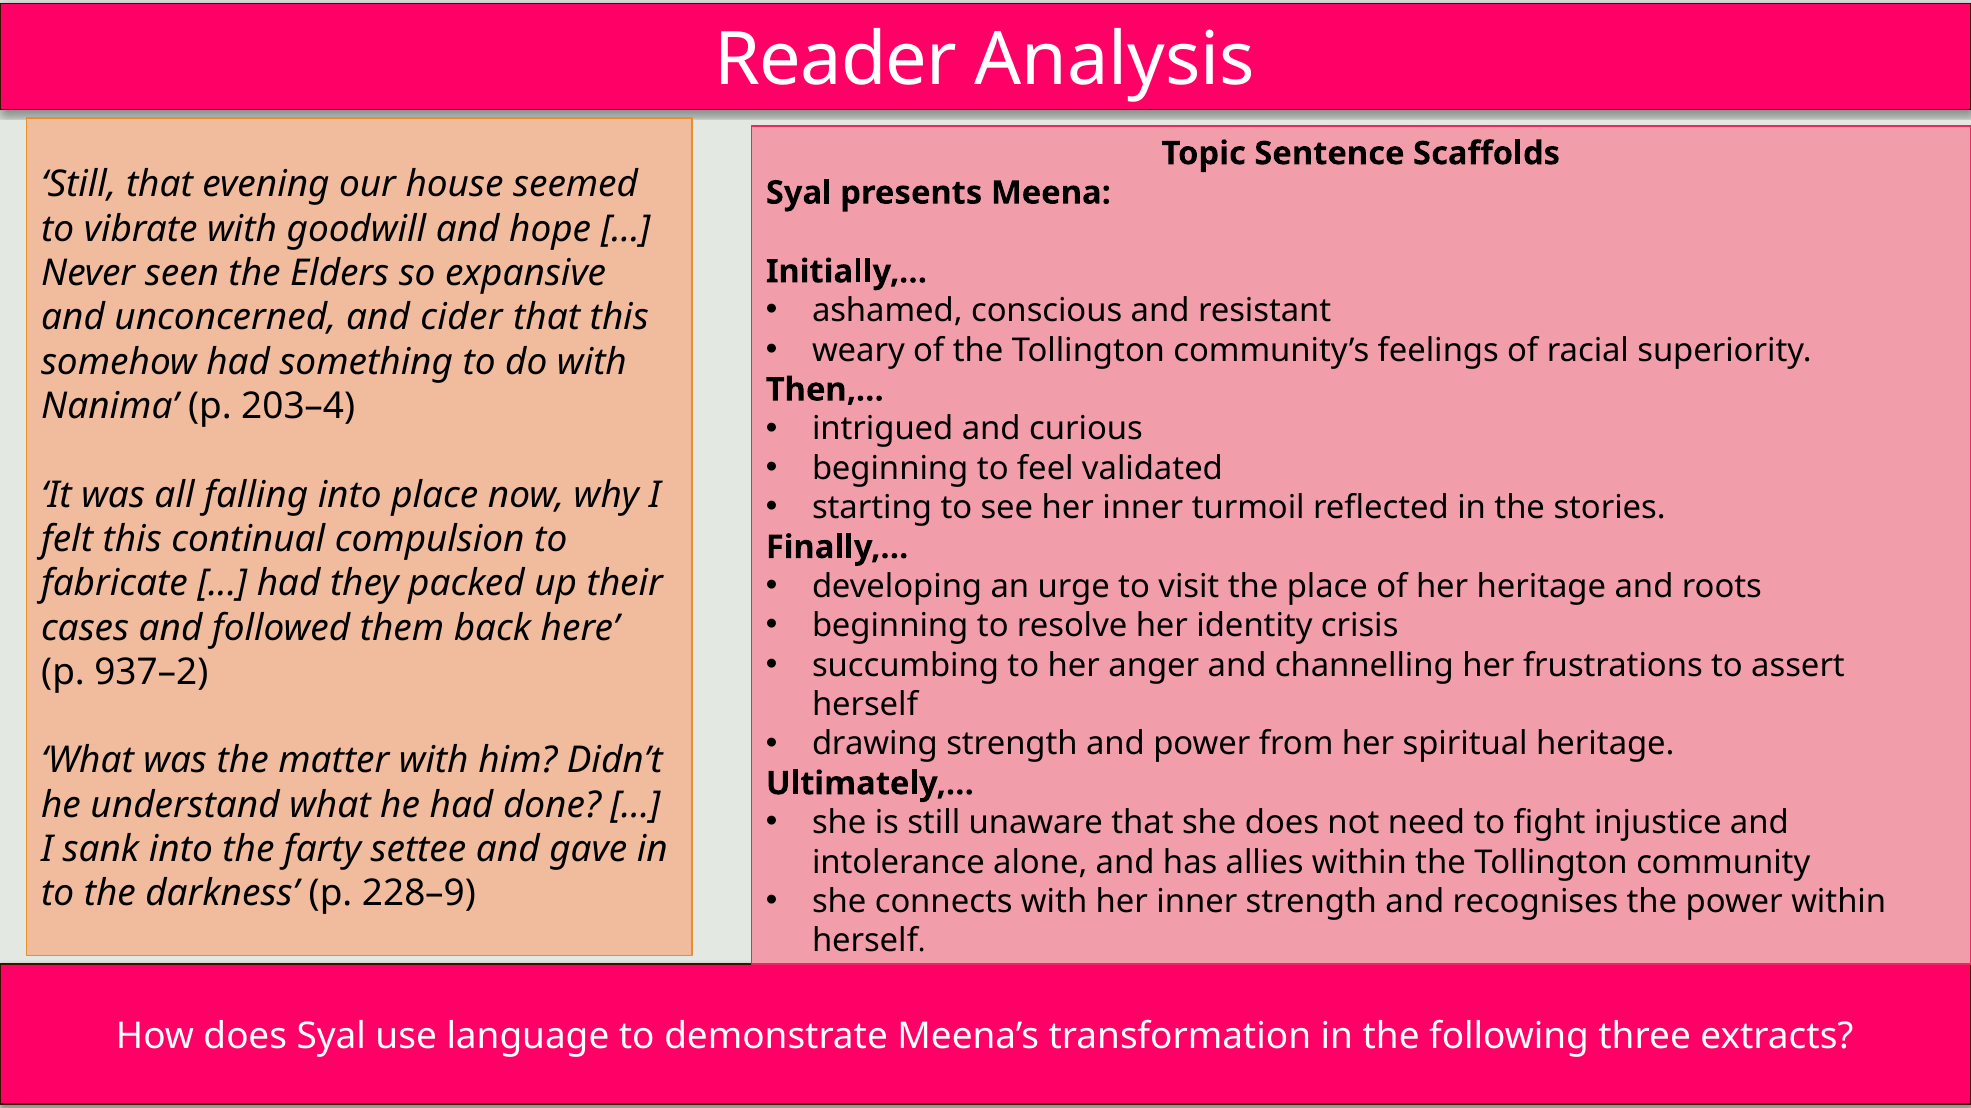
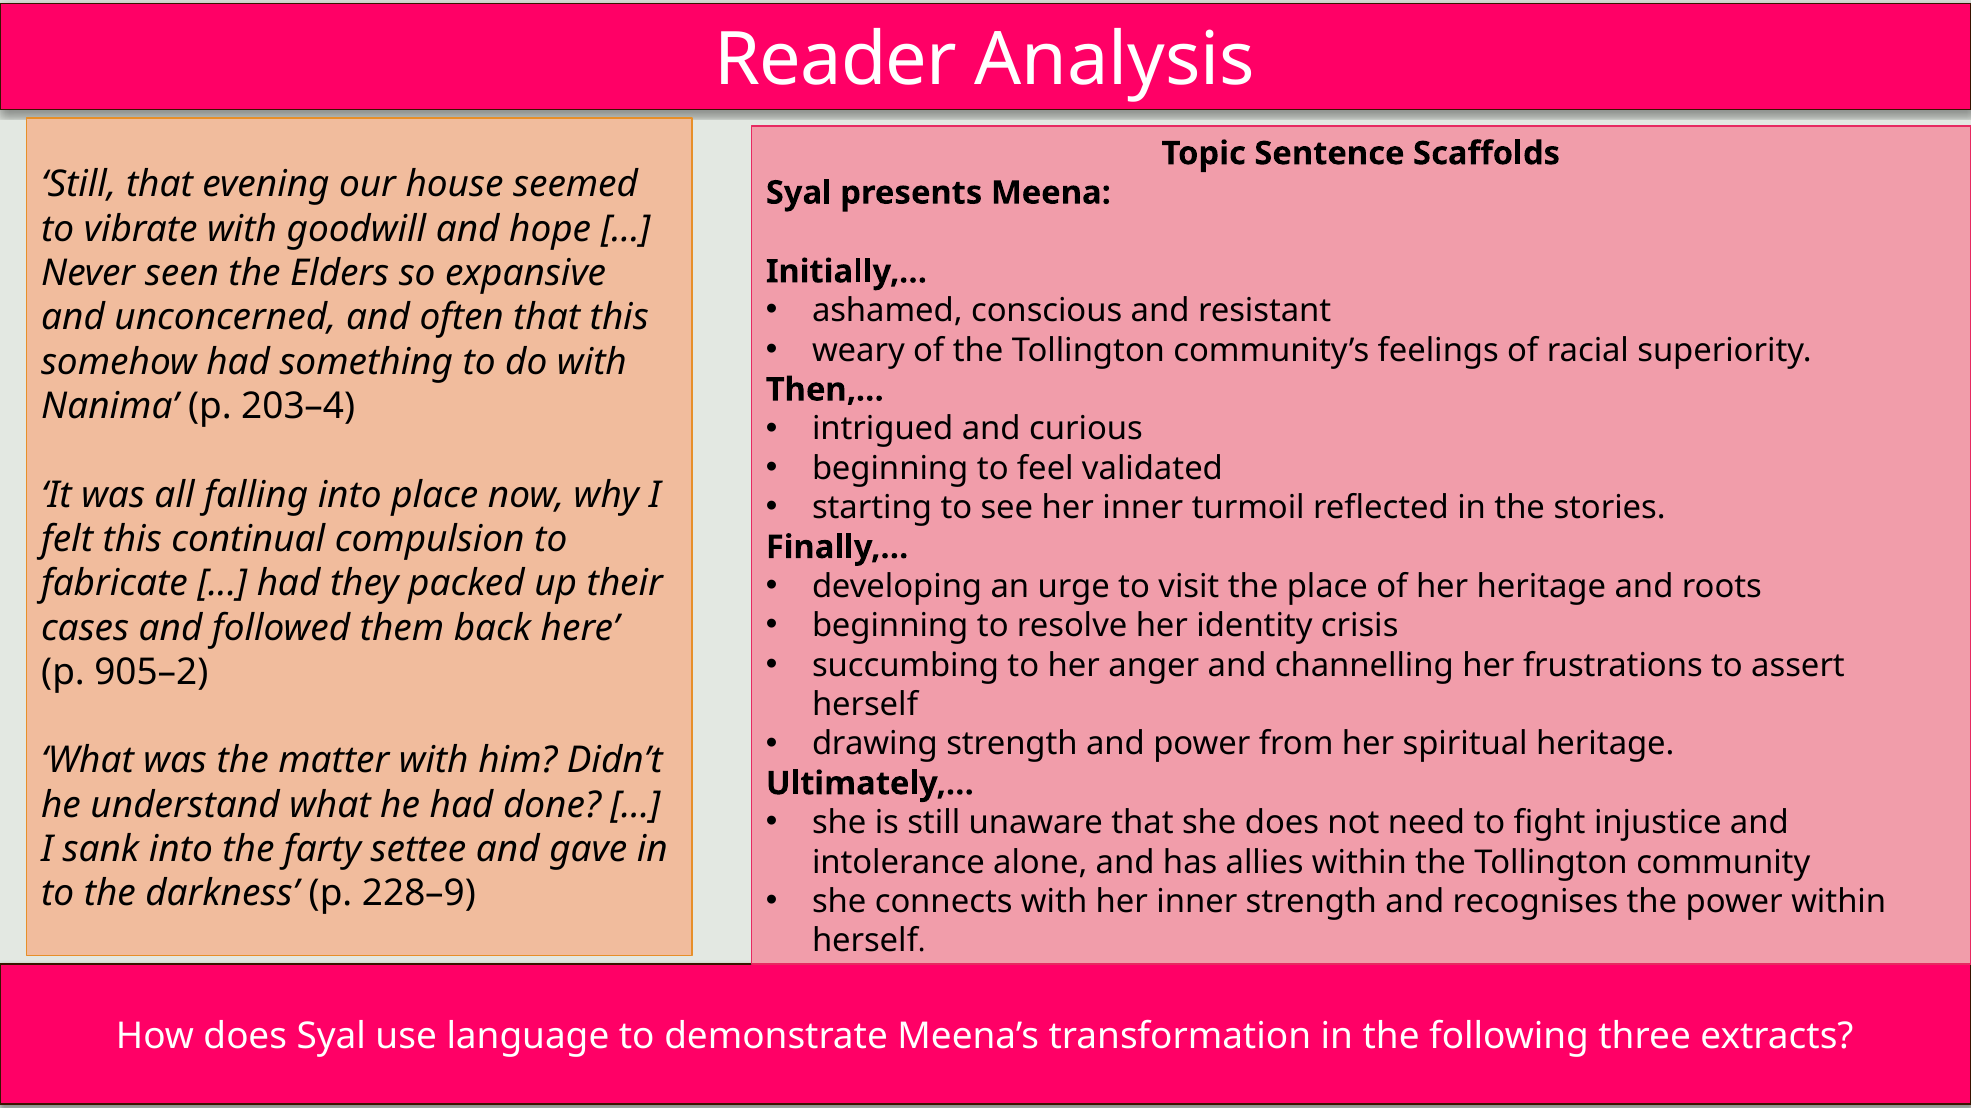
cider: cider -> often
937–2: 937–2 -> 905–2
